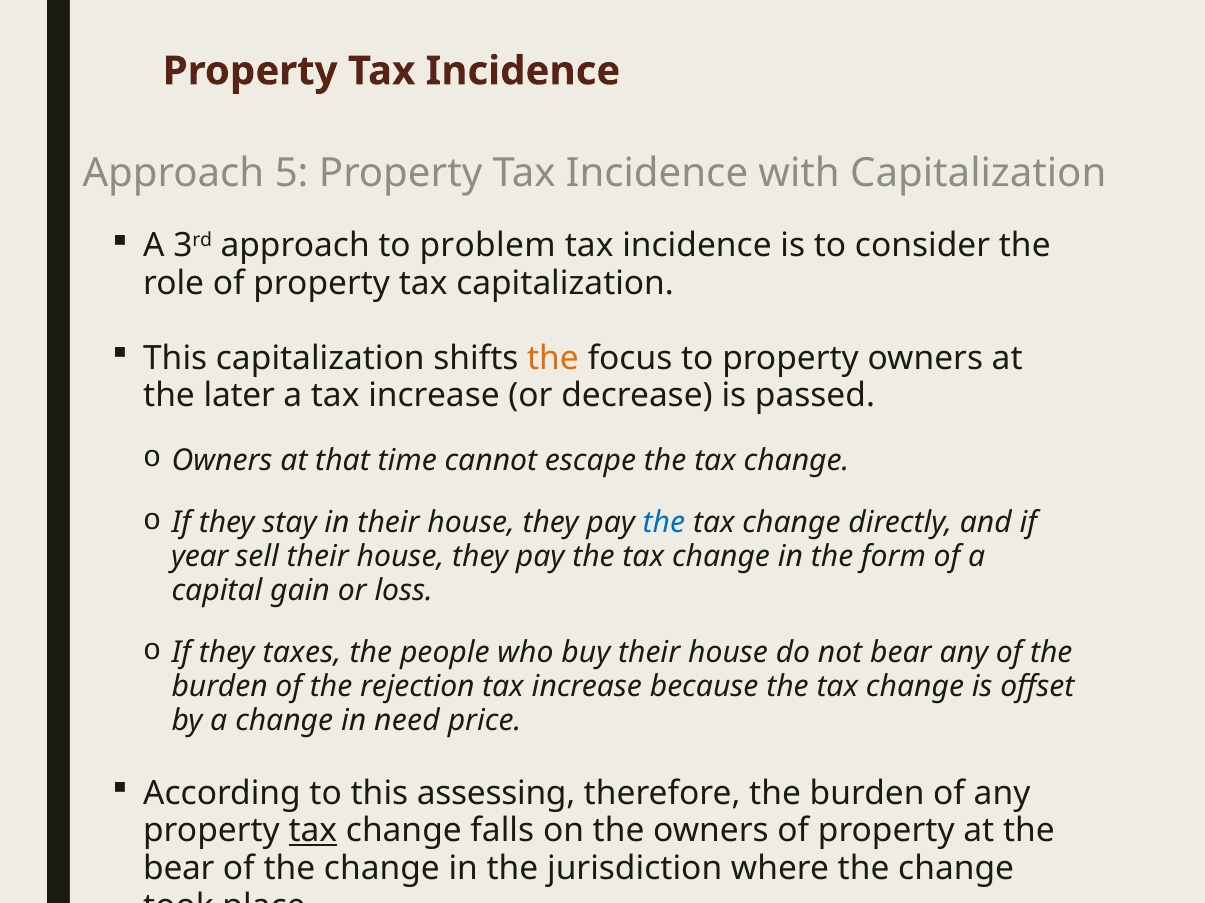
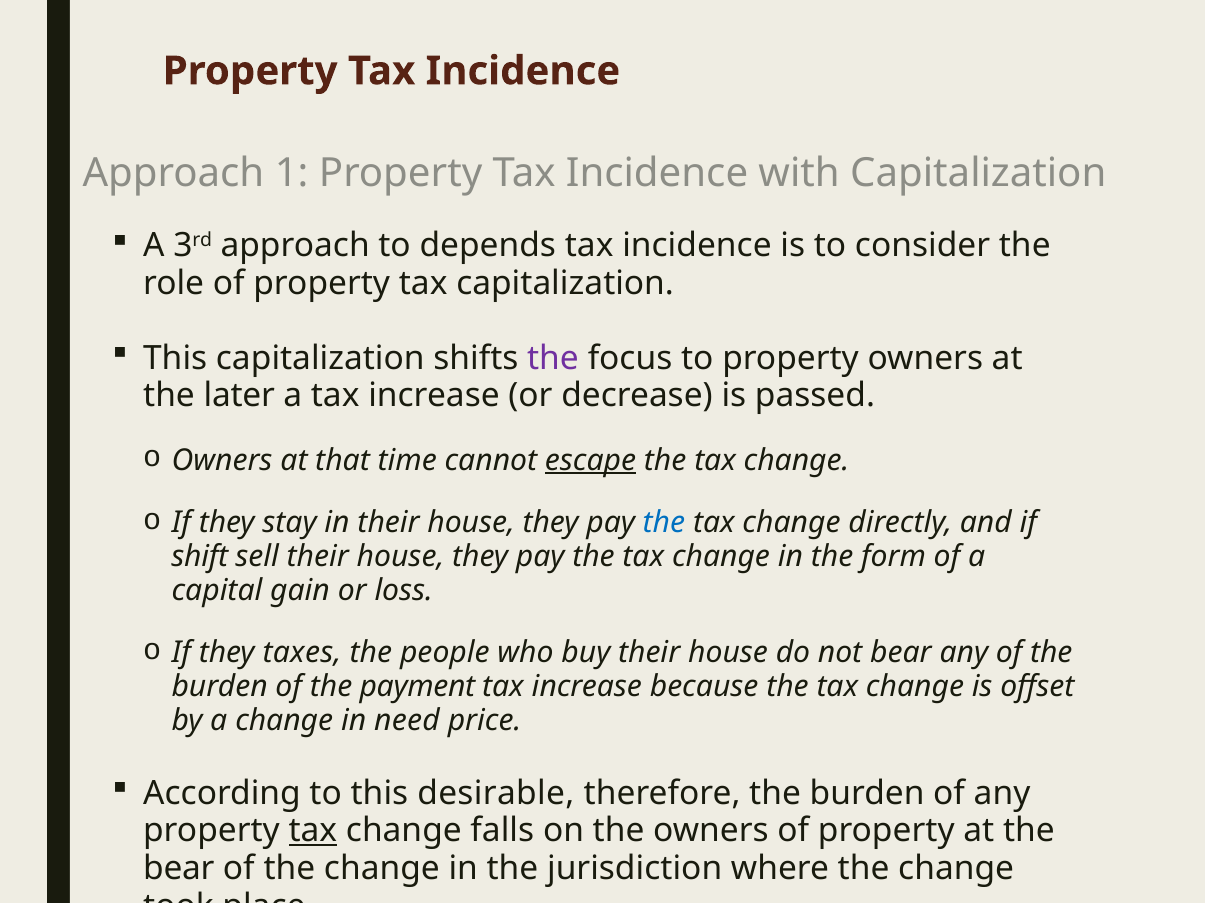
5: 5 -> 1
problem: problem -> depends
the at (553, 358) colour: orange -> purple
escape underline: none -> present
year: year -> shift
rejection: rejection -> payment
assessing: assessing -> desirable
